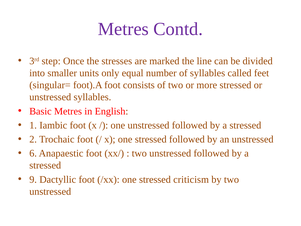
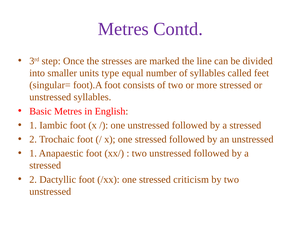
only: only -> type
6 at (33, 153): 6 -> 1
9 at (33, 179): 9 -> 2
